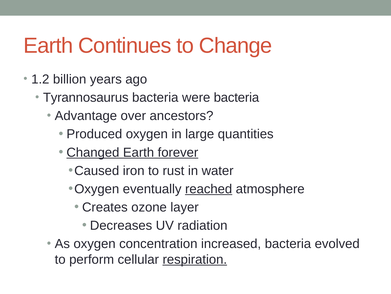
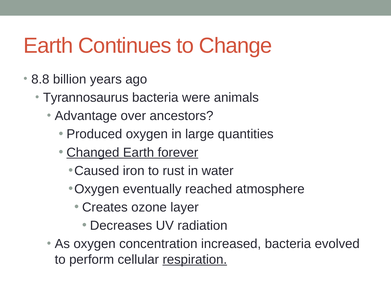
1.2: 1.2 -> 8.8
were bacteria: bacteria -> animals
reached underline: present -> none
